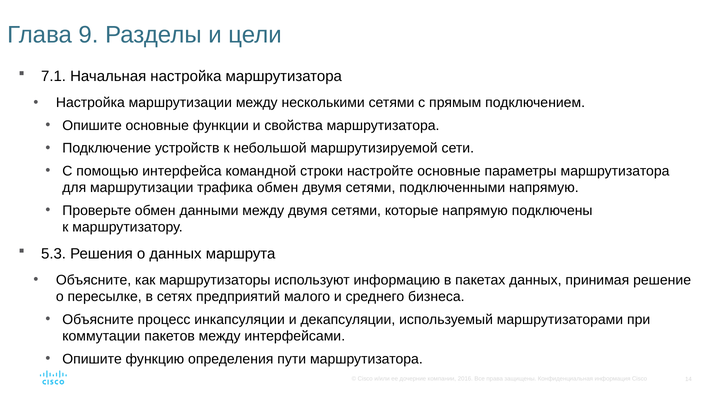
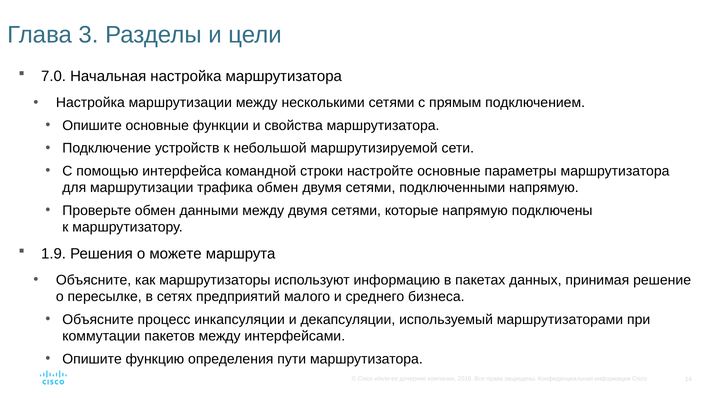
9: 9 -> 3
7.1: 7.1 -> 7.0
5.3: 5.3 -> 1.9
о данных: данных -> можете
